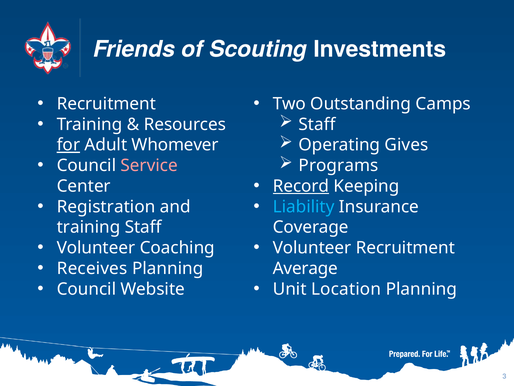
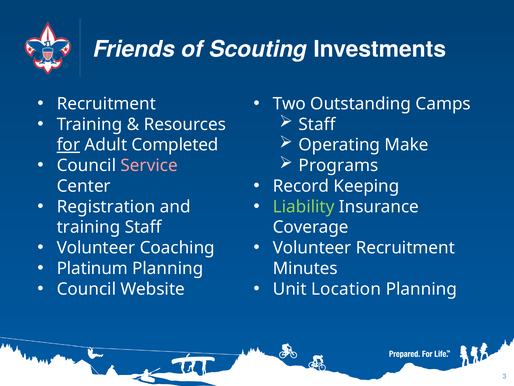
Gives: Gives -> Make
Whomever: Whomever -> Completed
Record underline: present -> none
Liability colour: light blue -> light green
Receives: Receives -> Platinum
Average: Average -> Minutes
